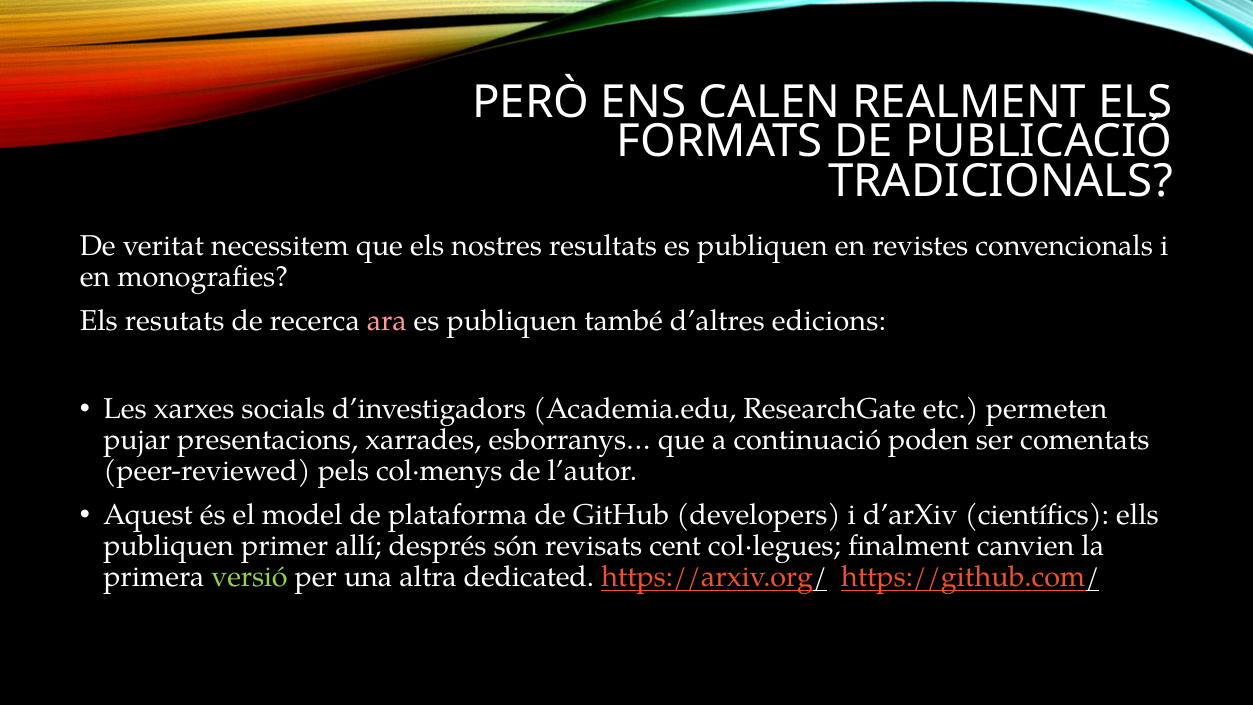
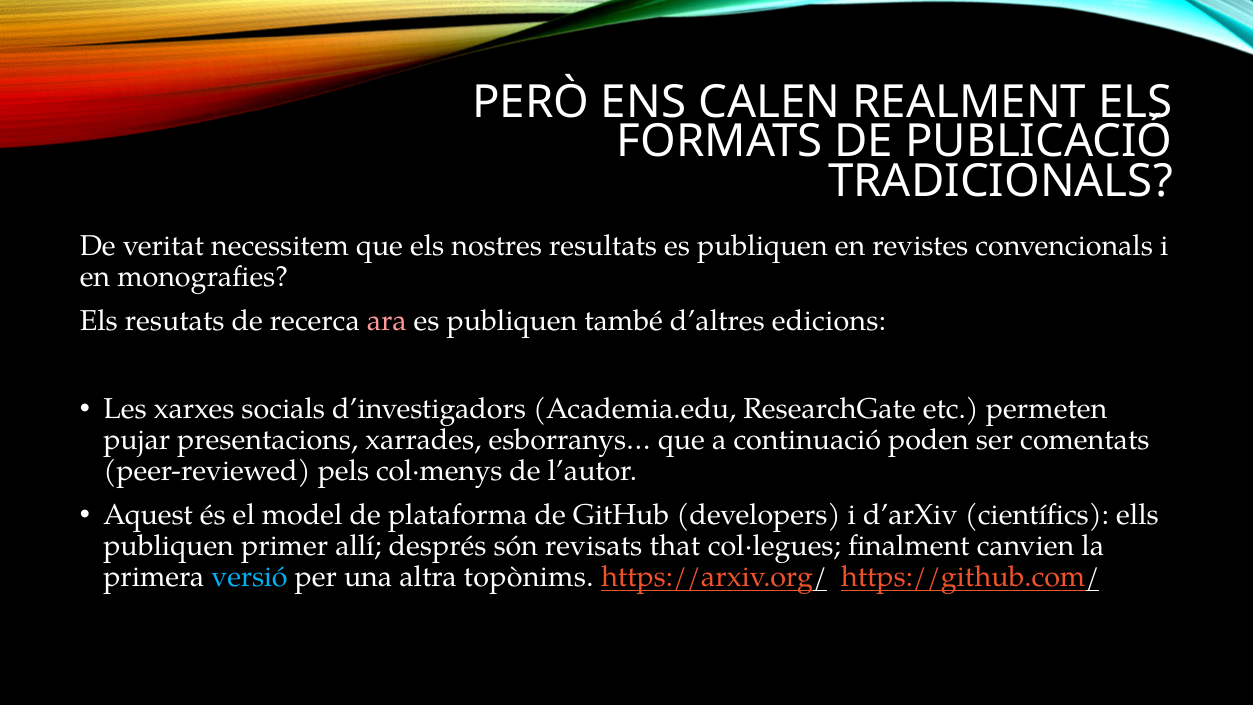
cent: cent -> that
versió colour: light green -> light blue
dedicated: dedicated -> topònims
